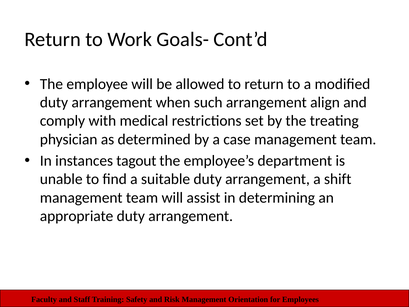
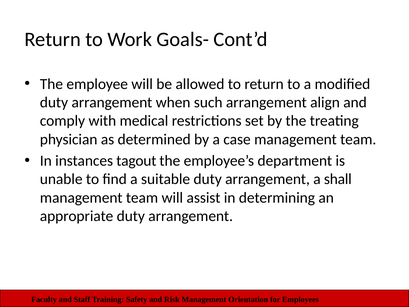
shift: shift -> shall
